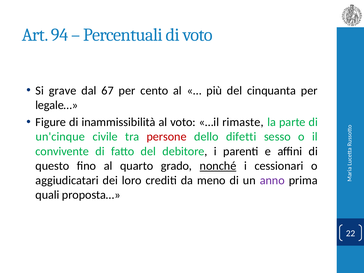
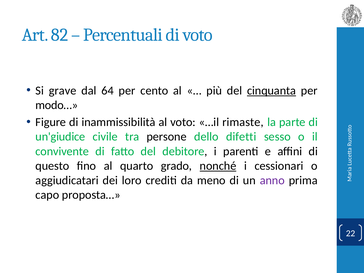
94: 94 -> 82
67: 67 -> 64
cinquanta underline: none -> present
legale…: legale… -> modo…
un'cinque: un'cinque -> un'giudice
persone colour: red -> black
quali: quali -> capo
